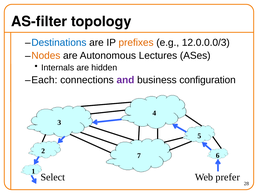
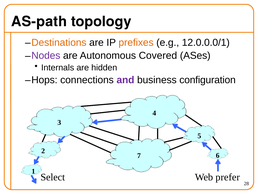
AS-filter: AS-filter -> AS-path
Destinations colour: blue -> orange
12.0.0.0/3: 12.0.0.0/3 -> 12.0.0.0/1
Nodes colour: orange -> purple
Lectures: Lectures -> Covered
Each: Each -> Hops
